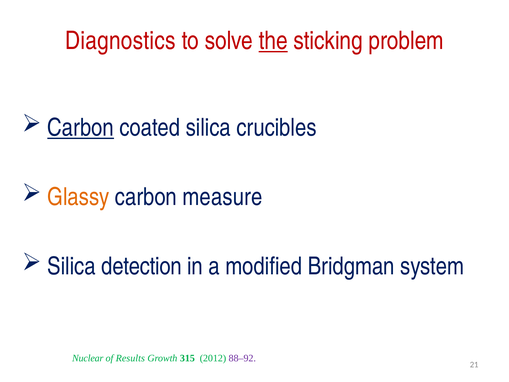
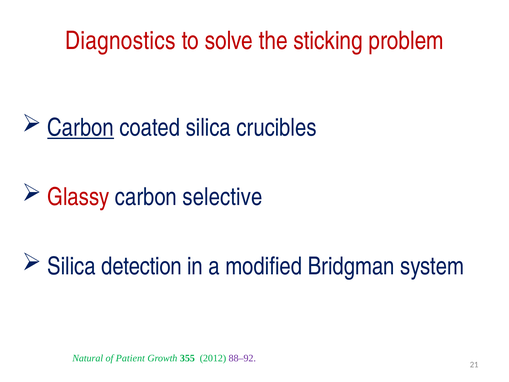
the underline: present -> none
Glassy colour: orange -> red
measure: measure -> selective
Nuclear: Nuclear -> Natural
Results: Results -> Patient
315: 315 -> 355
